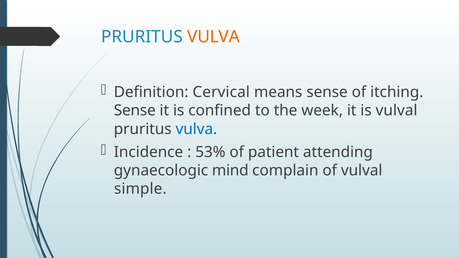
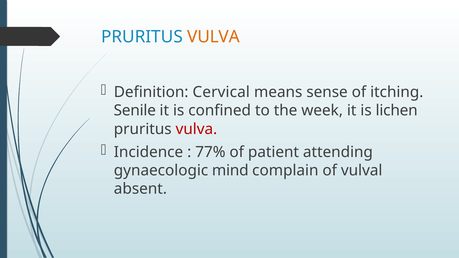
Sense at (135, 111): Sense -> Senile
is vulval: vulval -> lichen
vulva at (196, 129) colour: blue -> red
53%: 53% -> 77%
simple: simple -> absent
